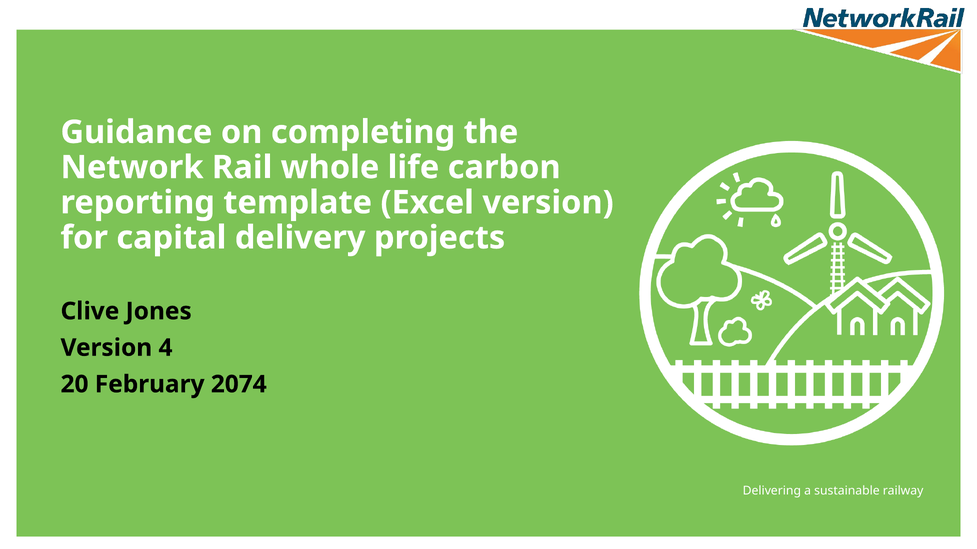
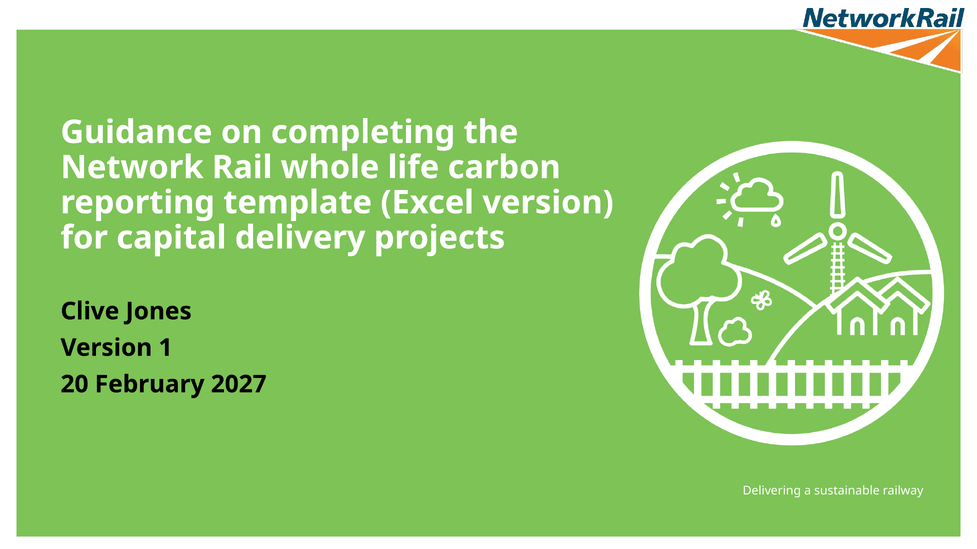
4: 4 -> 1
2074: 2074 -> 2027
